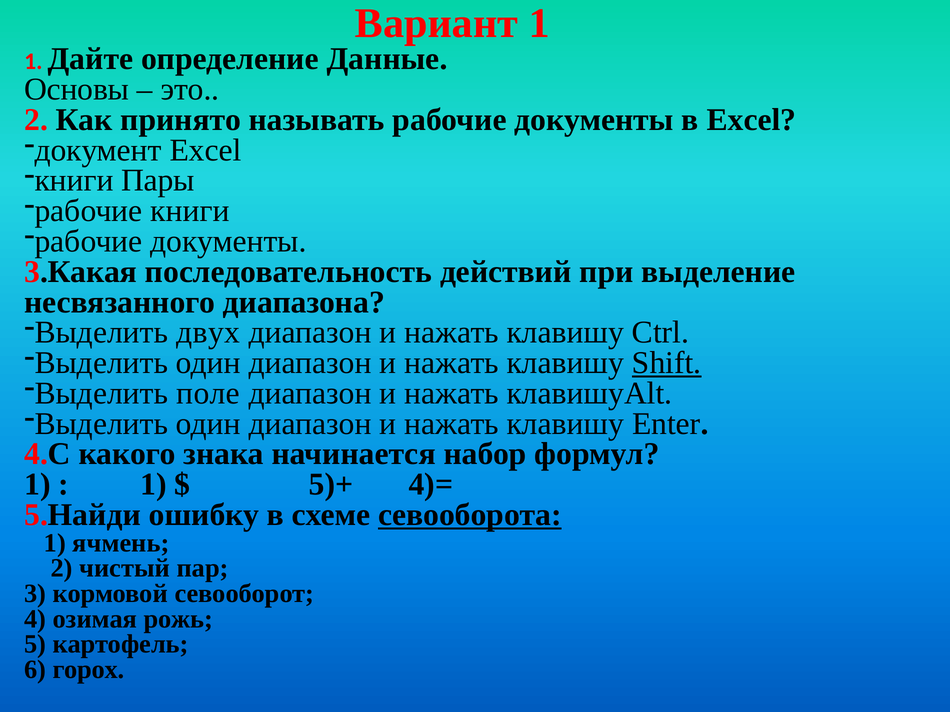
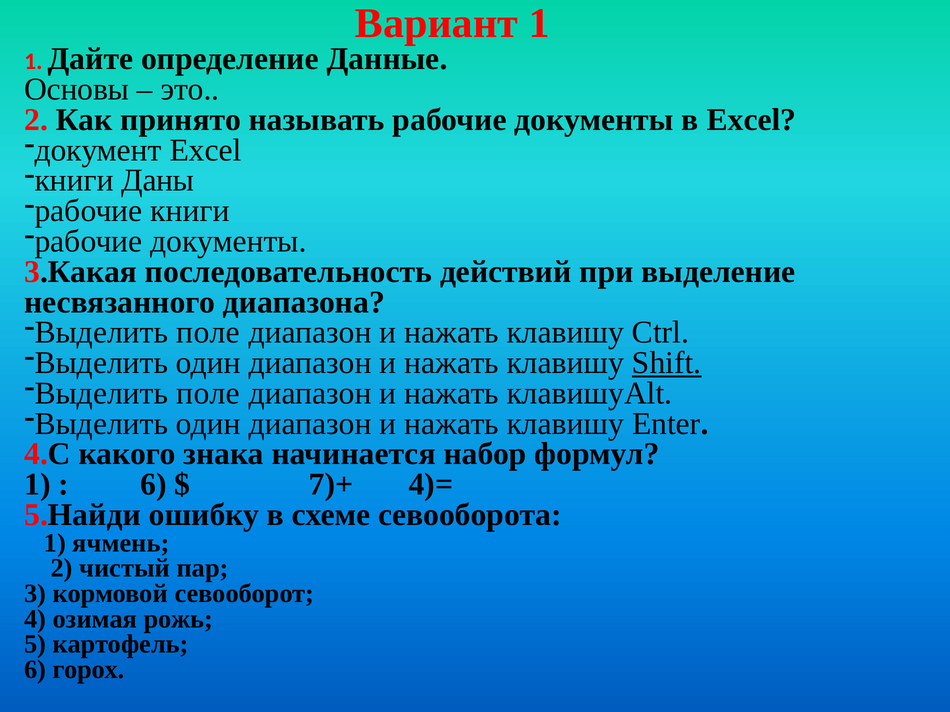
Пары: Пары -> Даны
двух at (208, 333): двух -> поле
1 at (153, 485): 1 -> 6
5)+: 5)+ -> 7)+
севооборота underline: present -> none
